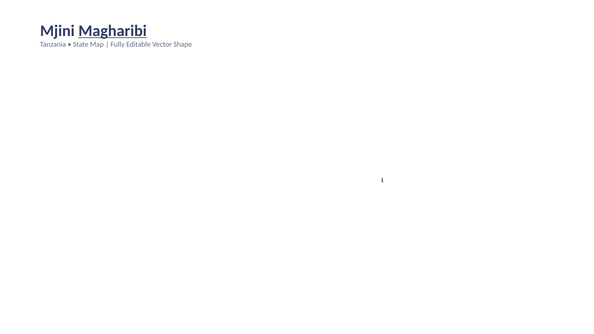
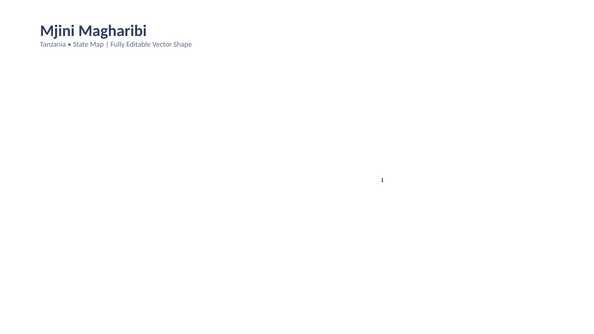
Magharibi underline: present -> none
